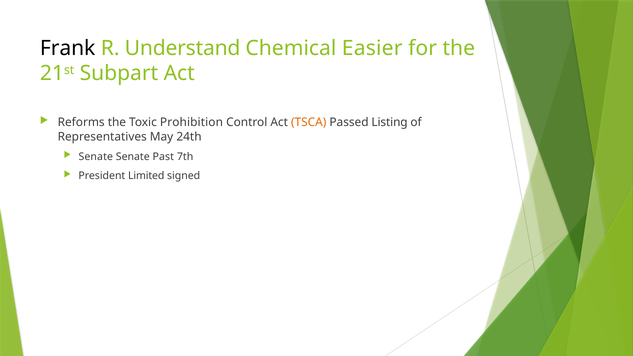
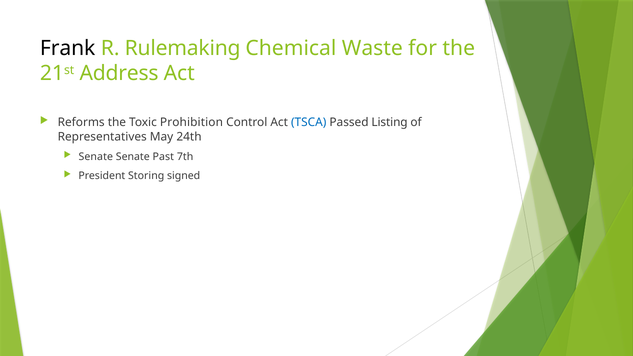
Understand: Understand -> Rulemaking
Easier: Easier -> Waste
Subpart: Subpart -> Address
TSCA colour: orange -> blue
Limited: Limited -> Storing
